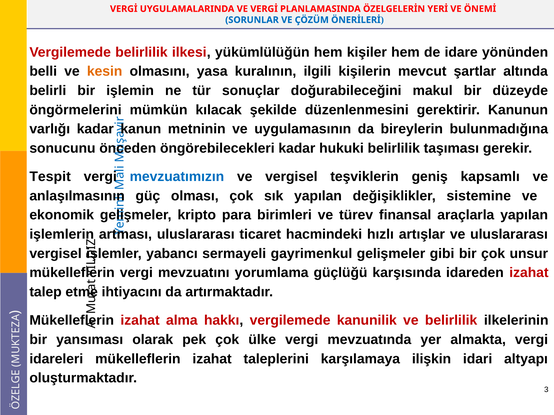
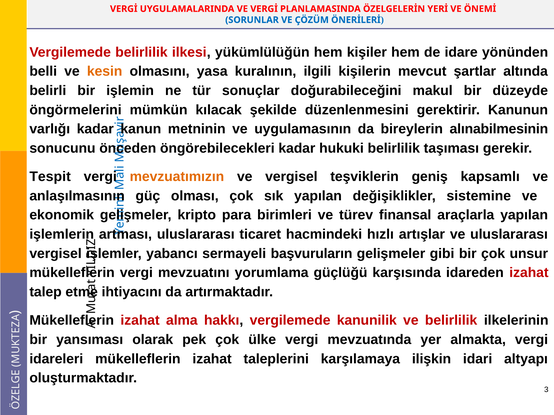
bulunmadığına: bulunmadığına -> alınabilmesinin
mevzuatımızın colour: blue -> orange
gayrimenkul: gayrimenkul -> başvuruların
